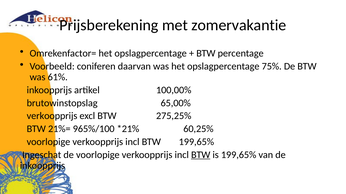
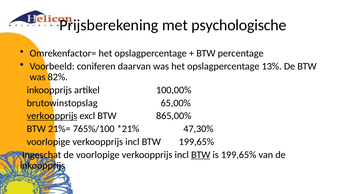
zomervakantie: zomervakantie -> psychologische
75%: 75% -> 13%
61%: 61% -> 82%
verkoopprijs at (52, 116) underline: none -> present
275,25%: 275,25% -> 865,00%
965%/100: 965%/100 -> 765%/100
60,25%: 60,25% -> 47,30%
